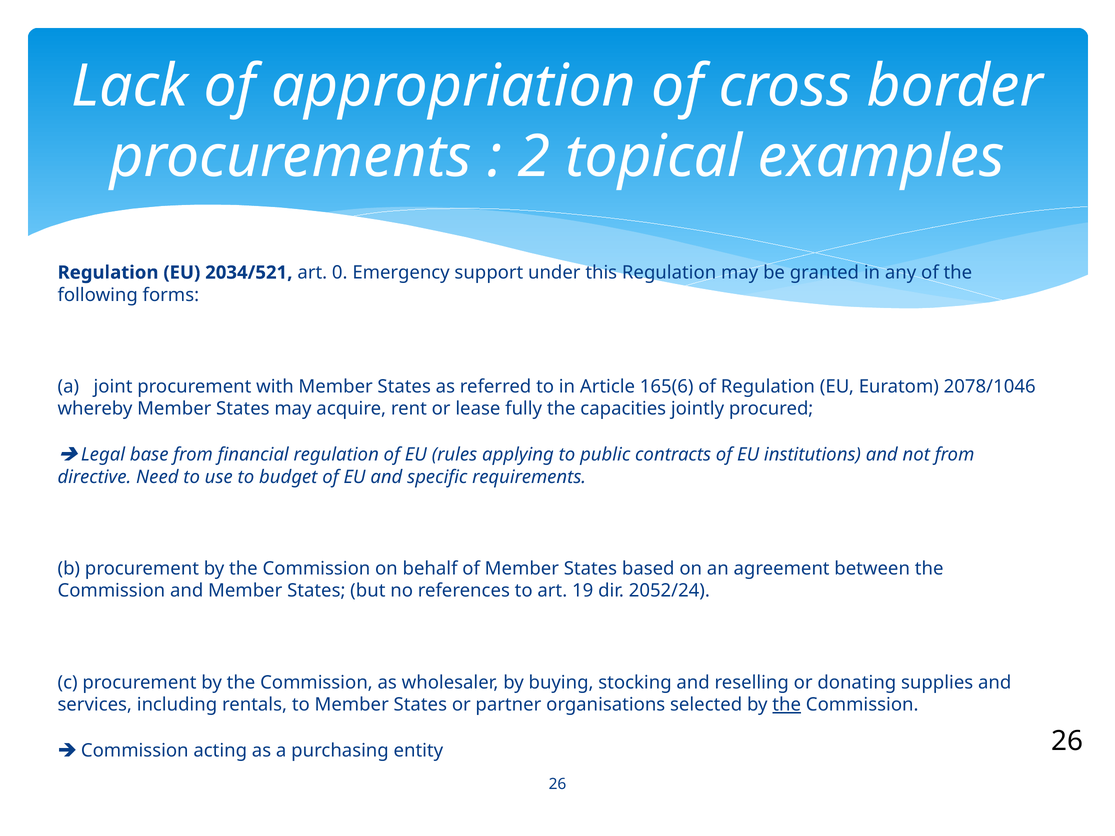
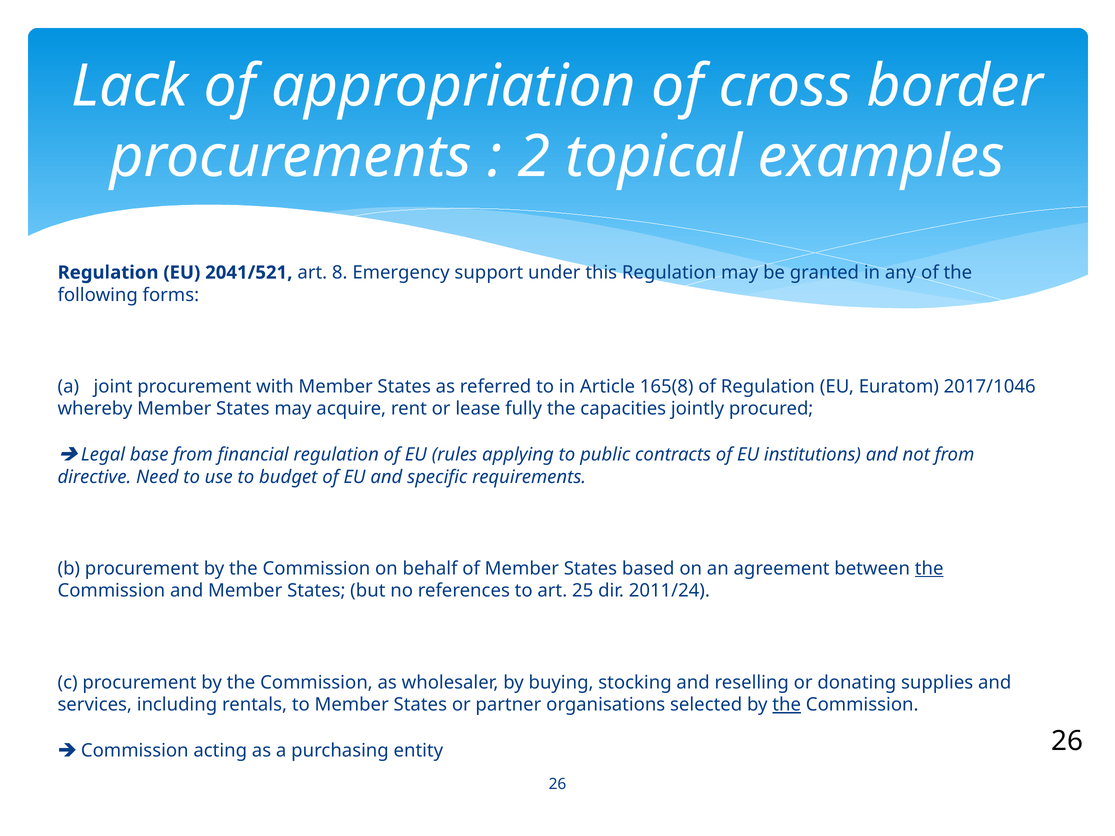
2034/521: 2034/521 -> 2041/521
0: 0 -> 8
165(6: 165(6 -> 165(8
2078/1046: 2078/1046 -> 2017/1046
the at (929, 569) underline: none -> present
19: 19 -> 25
2052/24: 2052/24 -> 2011/24
